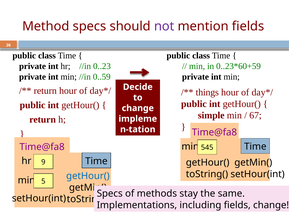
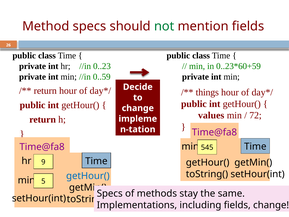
not colour: purple -> green
simple: simple -> values
67: 67 -> 72
